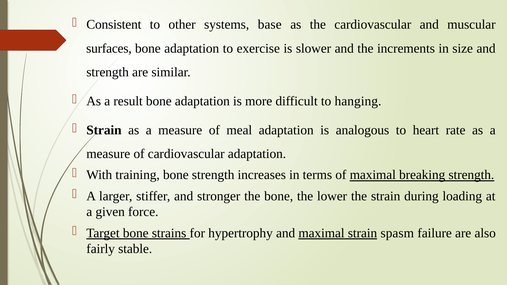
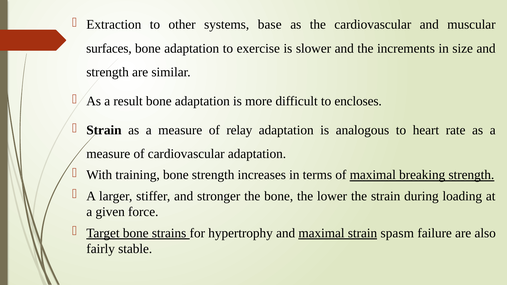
Consistent: Consistent -> Extraction
hanging: hanging -> encloses
meal: meal -> relay
